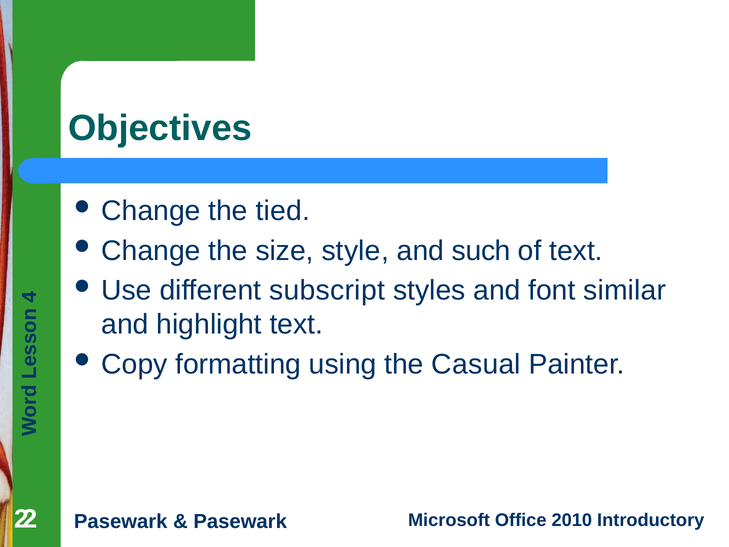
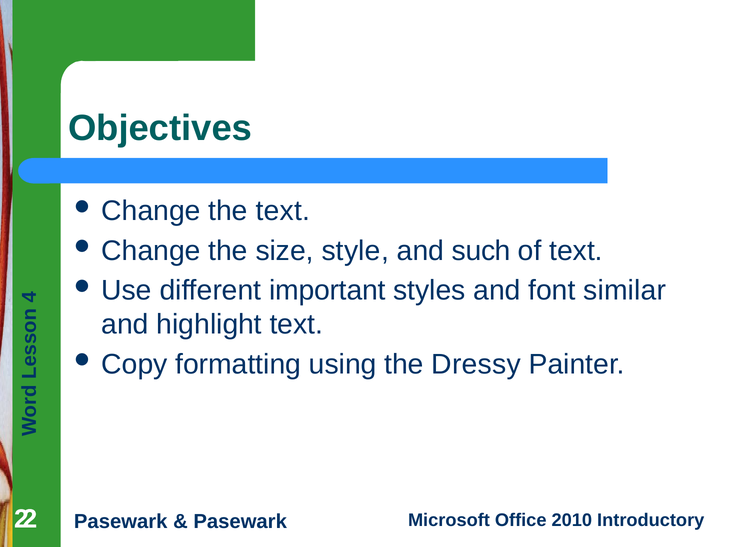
the tied: tied -> text
subscript: subscript -> important
Casual: Casual -> Dressy
